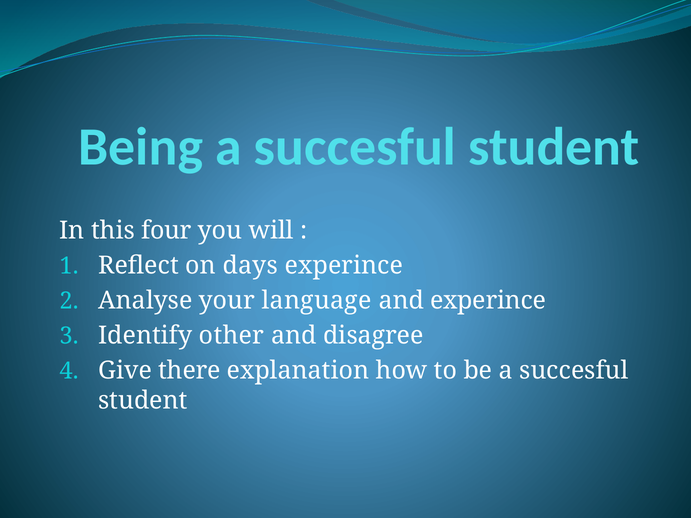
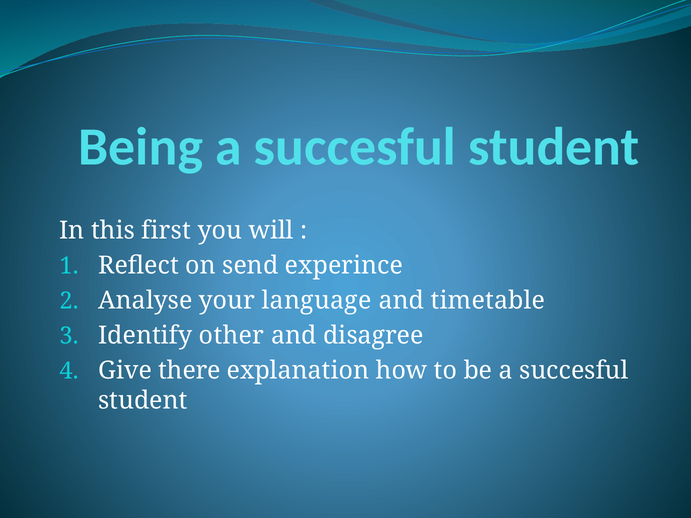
four: four -> first
days: days -> send
and experince: experince -> timetable
